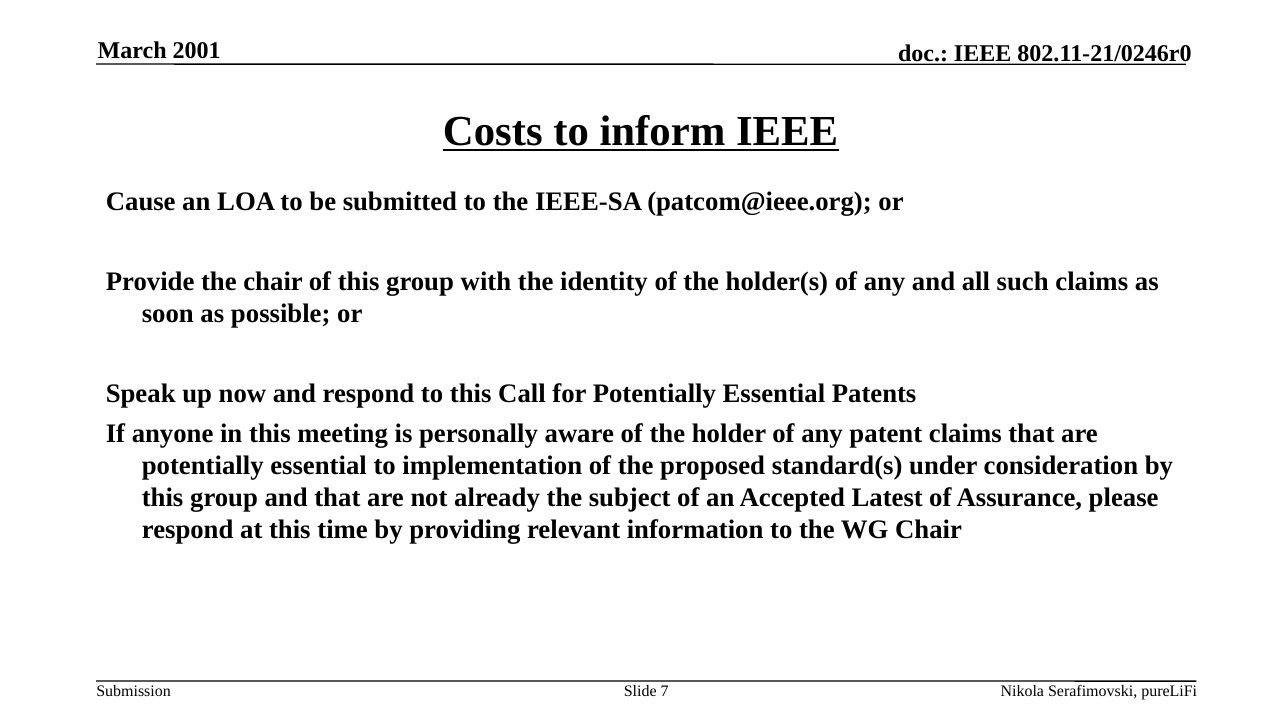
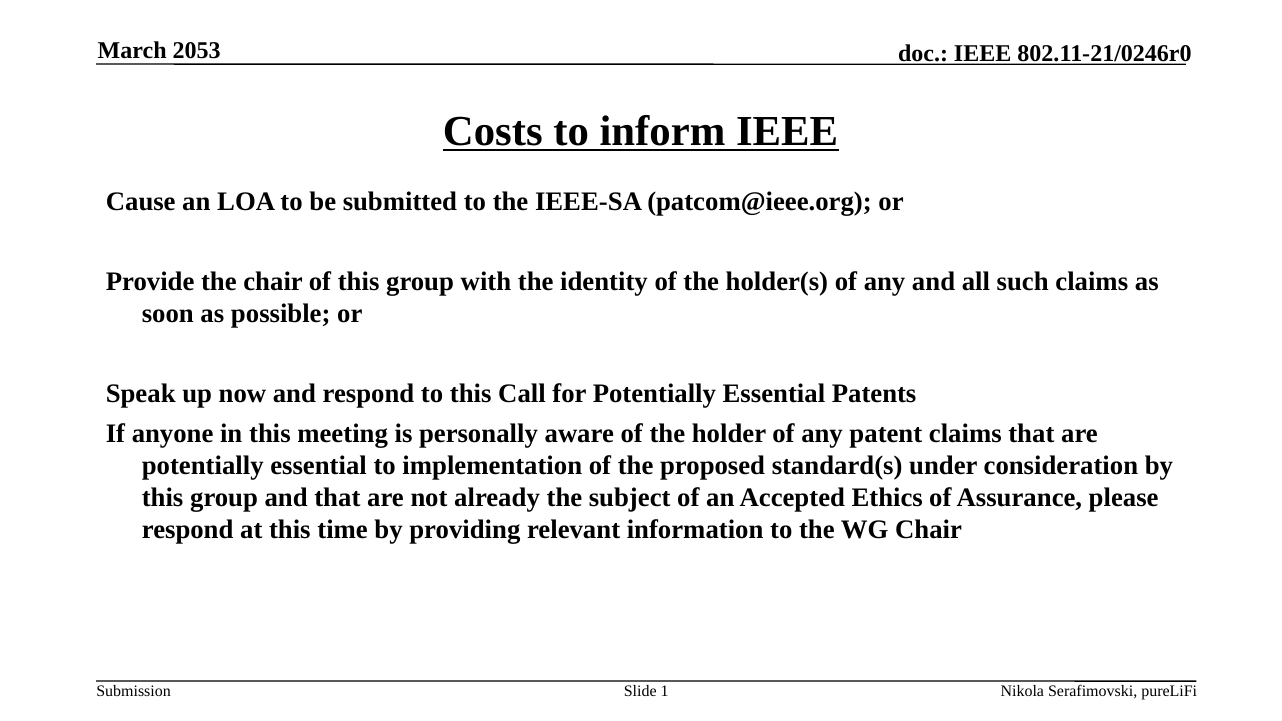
2001: 2001 -> 2053
Latest: Latest -> Ethics
7: 7 -> 1
